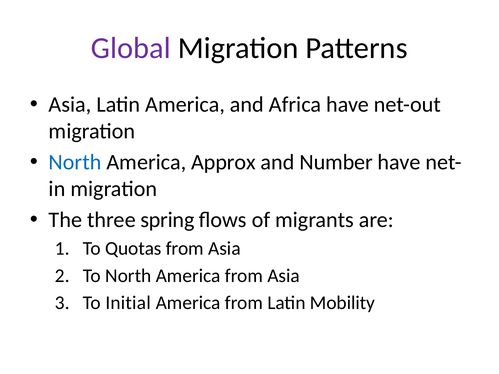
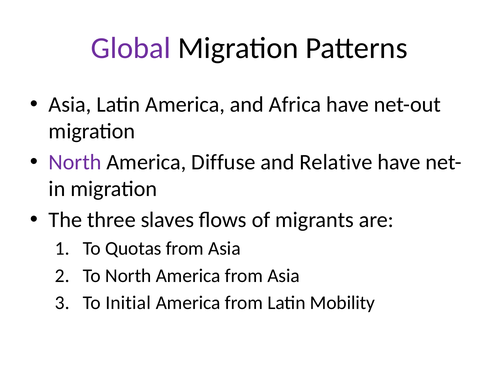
North at (75, 162) colour: blue -> purple
Approx: Approx -> Diffuse
Number: Number -> Relative
spring: spring -> slaves
